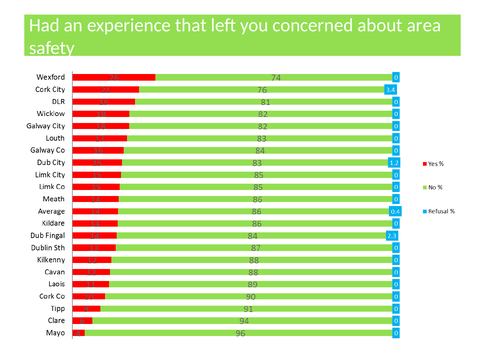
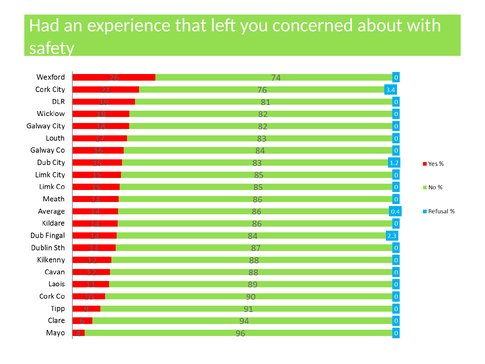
area: area -> with
